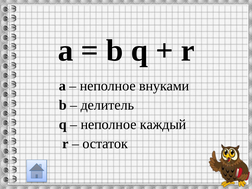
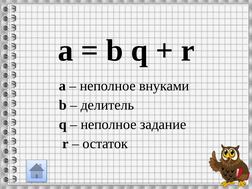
каждый: каждый -> задание
